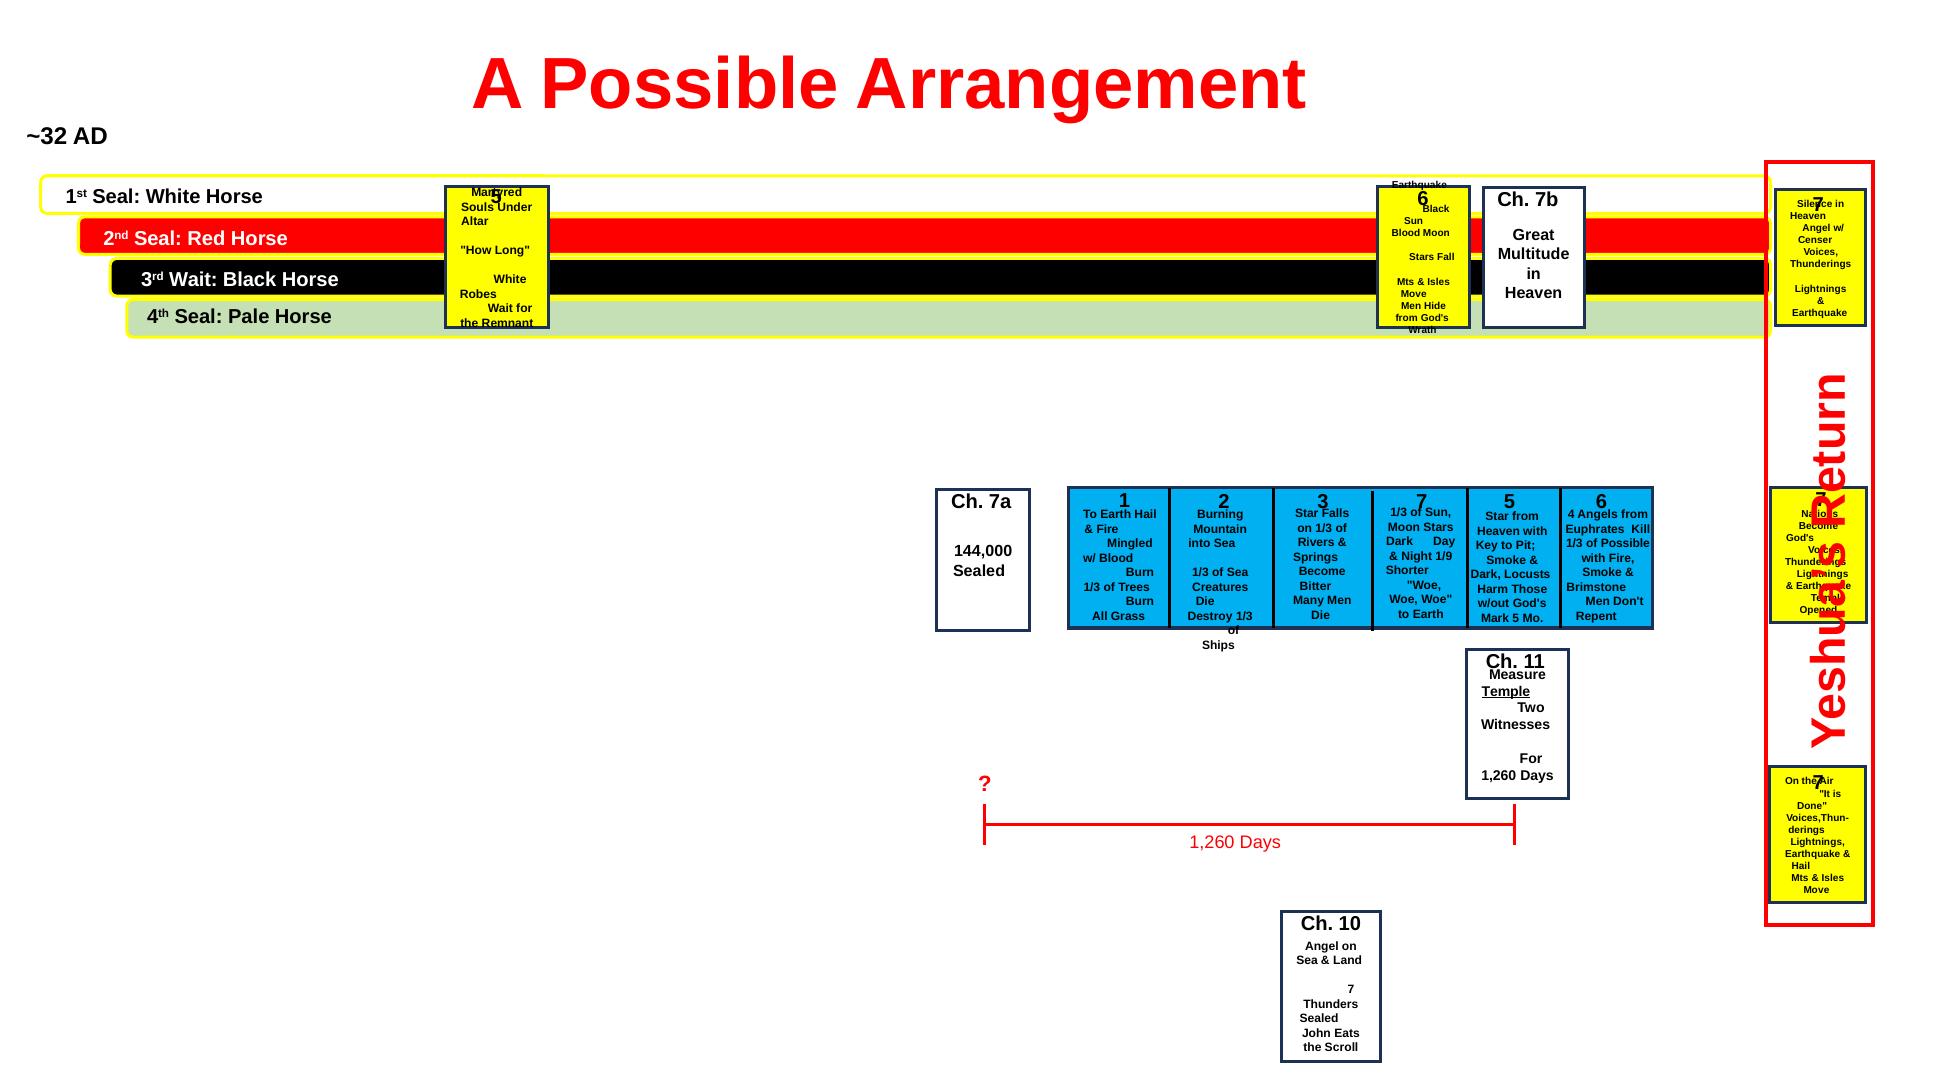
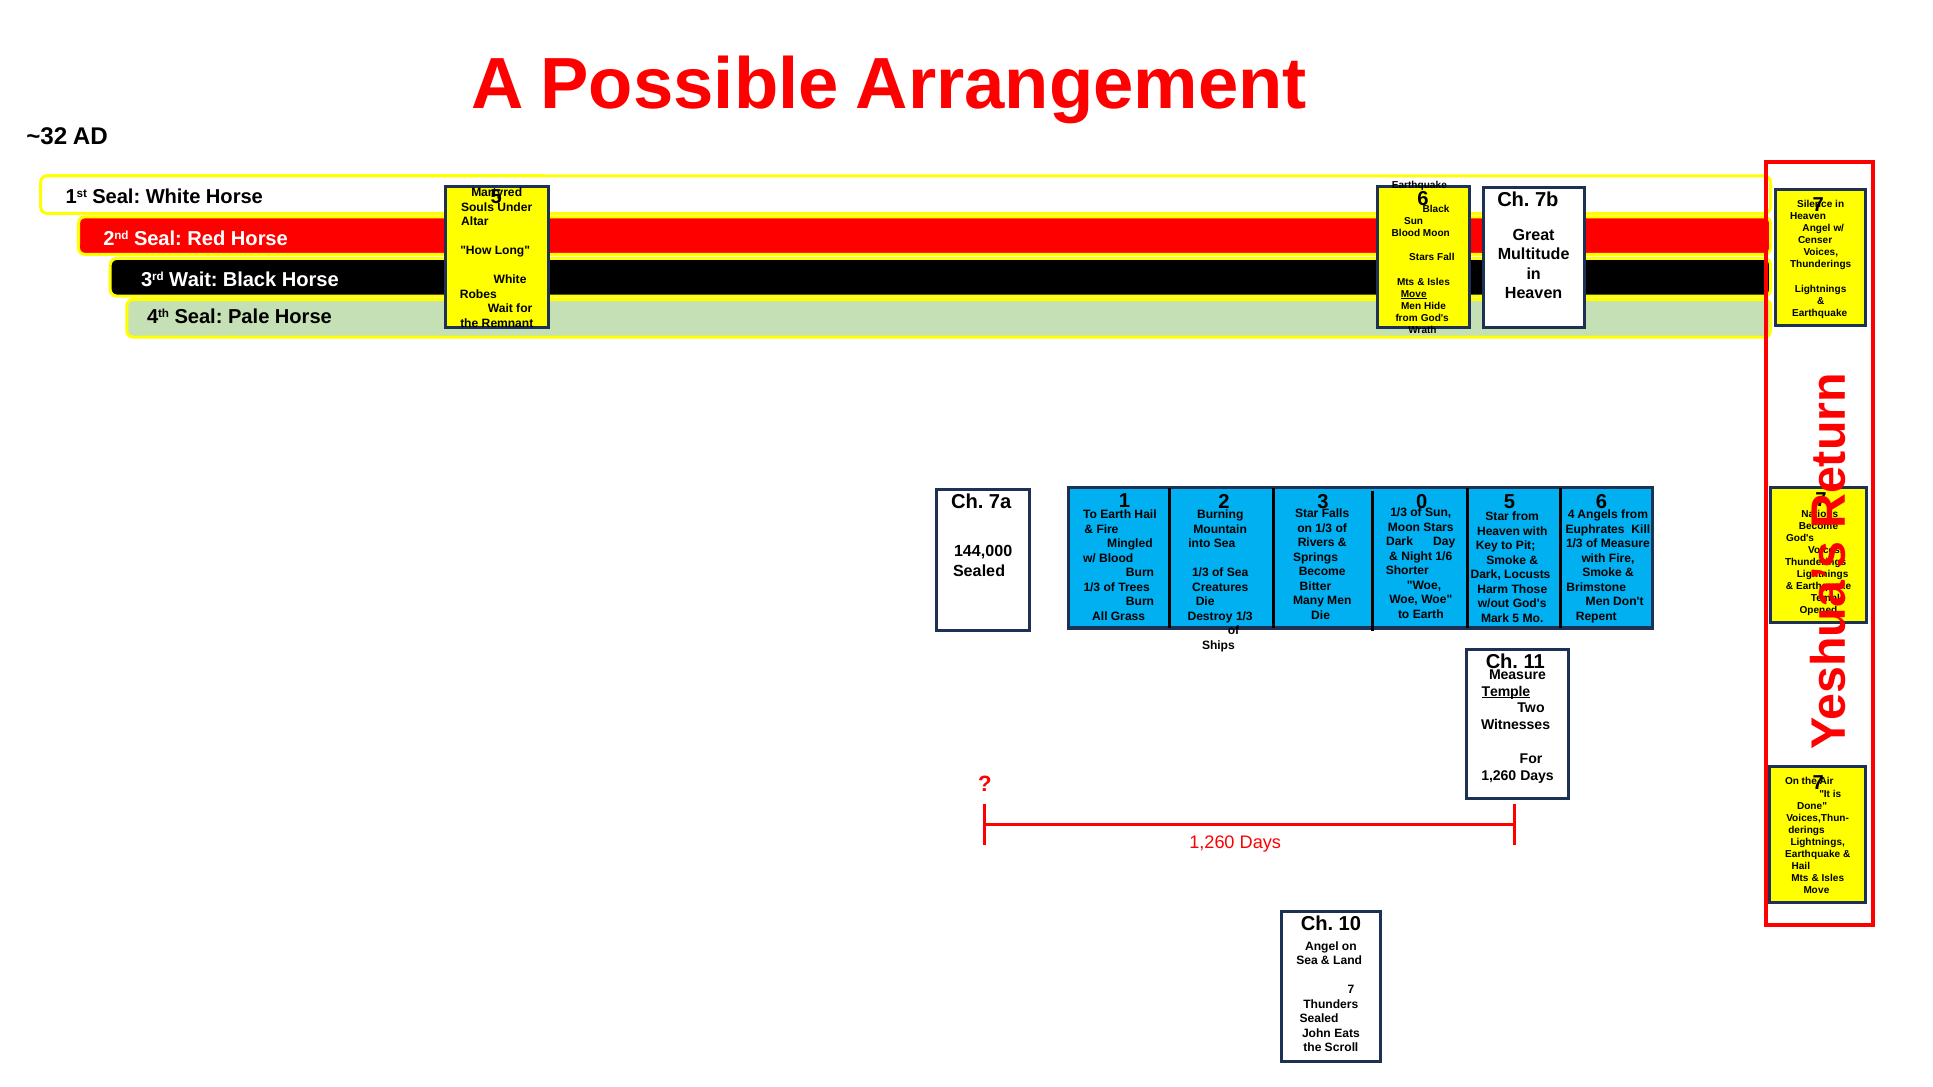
Move at (1414, 294) underline: none -> present
3 7: 7 -> 0
of Possible: Possible -> Measure
1/9: 1/9 -> 1/6
